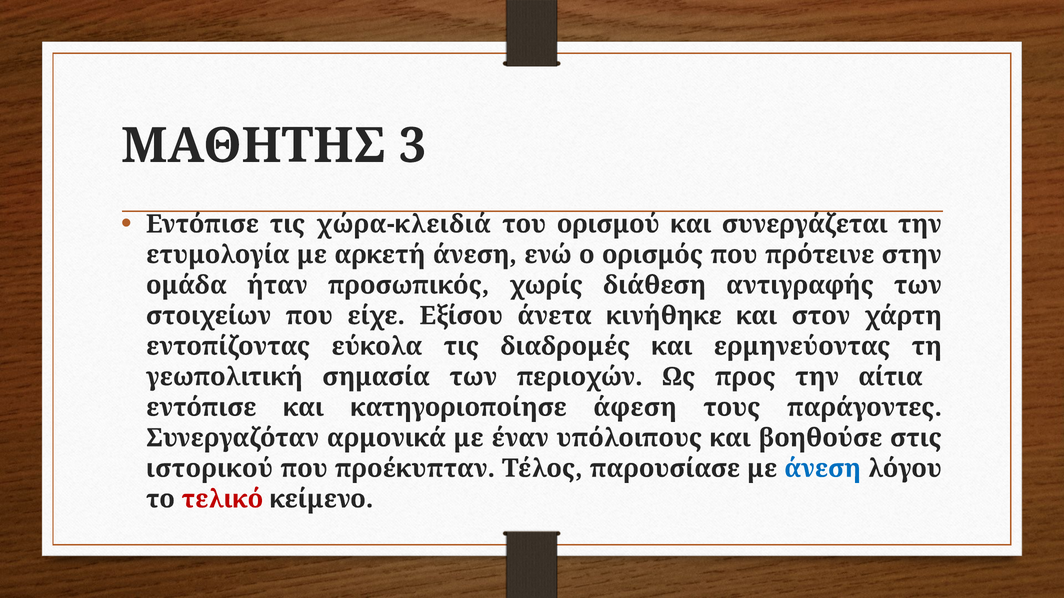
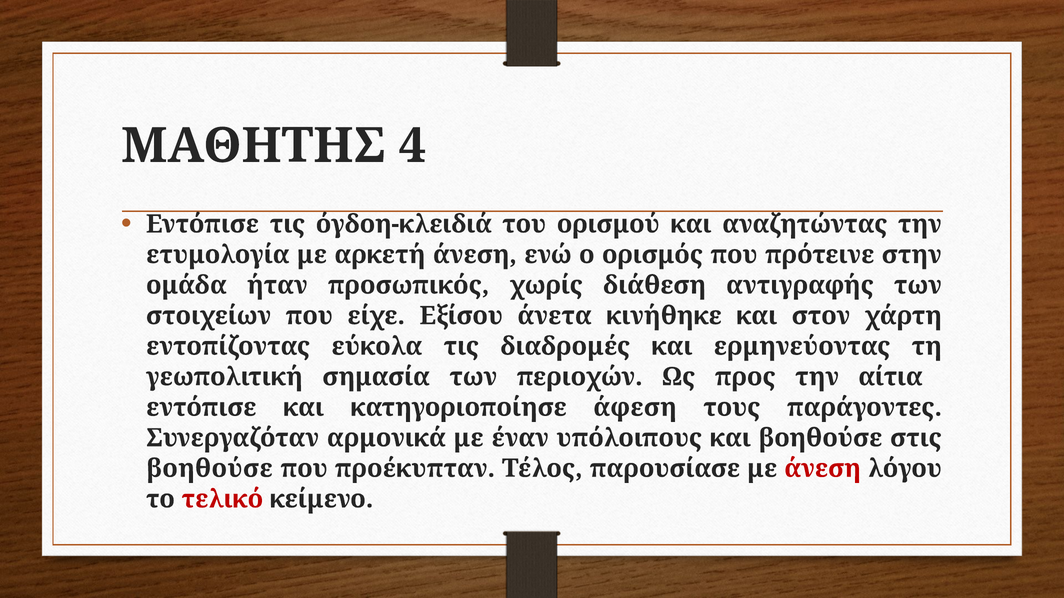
3: 3 -> 4
χώρα-κλειδιά: χώρα-κλειδιά -> όγδοη-κλειδιά
συνεργάζεται: συνεργάζεται -> αναζητώντας
ιστορικού at (210, 469): ιστορικού -> βοηθούσε
άνεση at (822, 469) colour: blue -> red
